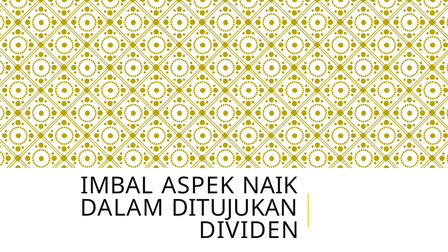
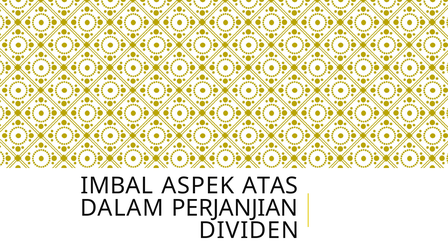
NAIK: NAIK -> ATAS
DITUJUKAN: DITUJUKAN -> PERJANJIAN
